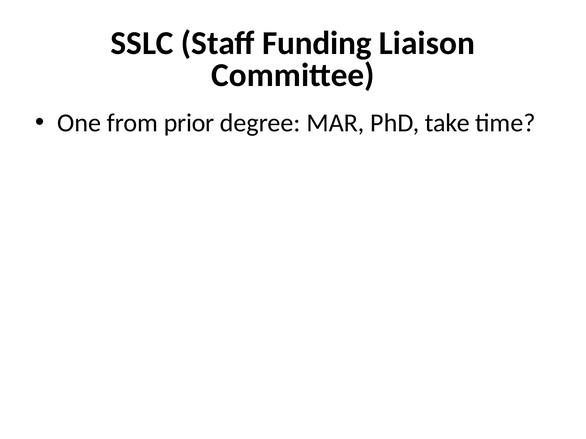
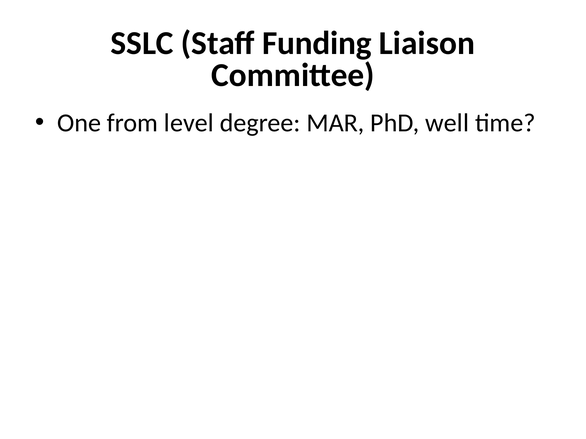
prior: prior -> level
take: take -> well
